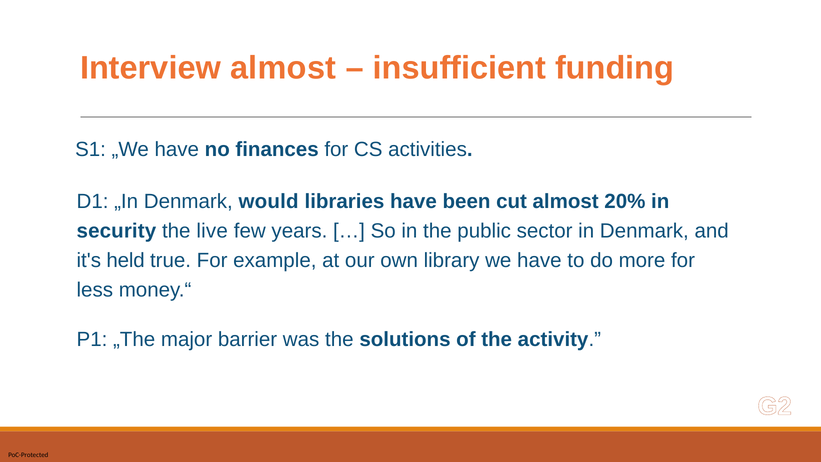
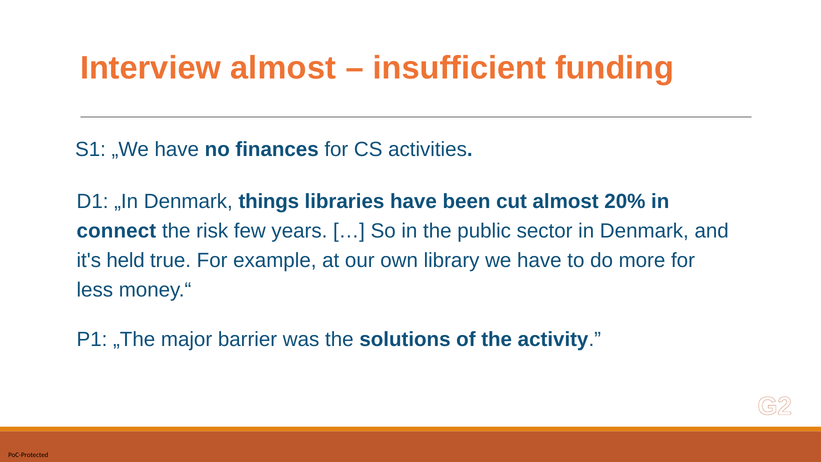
would: would -> things
security: security -> connect
live: live -> risk
